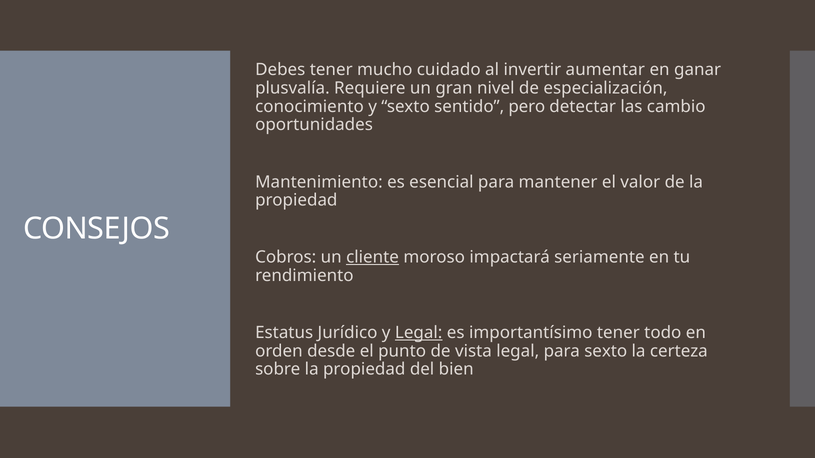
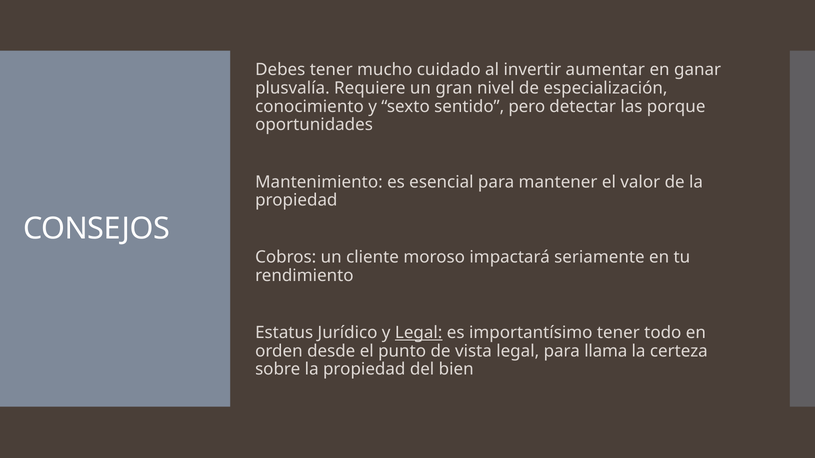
cambio: cambio -> porque
cliente underline: present -> none
para sexto: sexto -> llama
